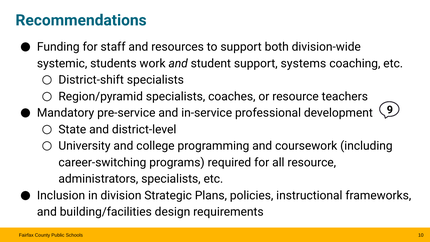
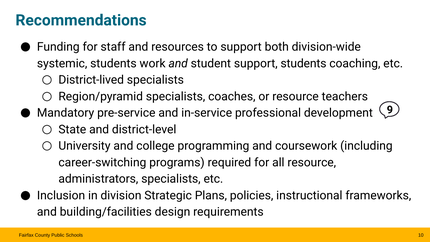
support systems: systems -> students
District-shift: District-shift -> District-lived
